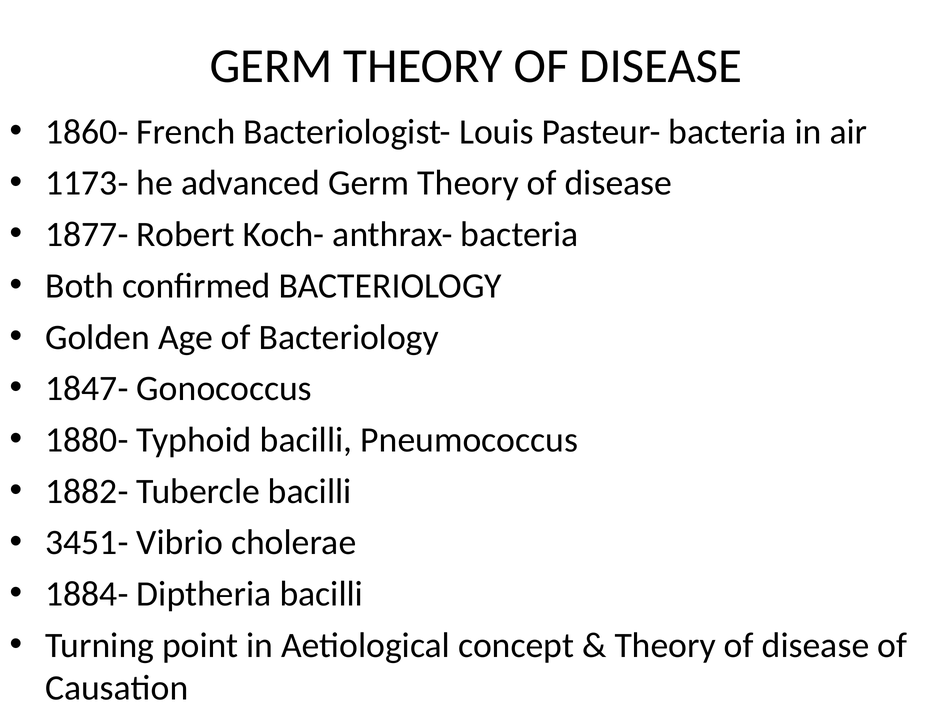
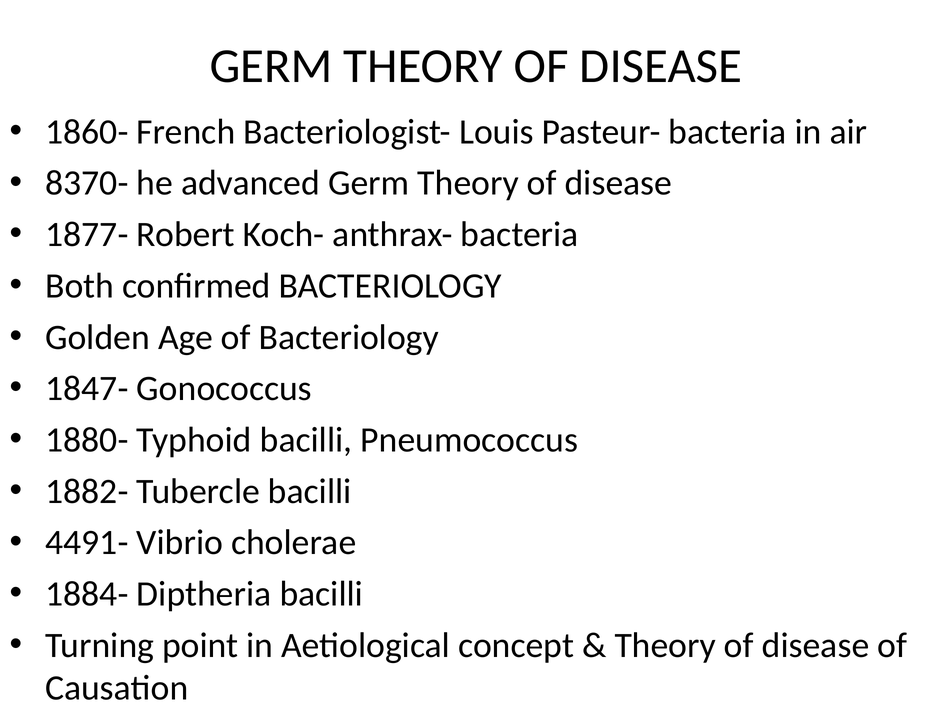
1173-: 1173- -> 8370-
3451-: 3451- -> 4491-
